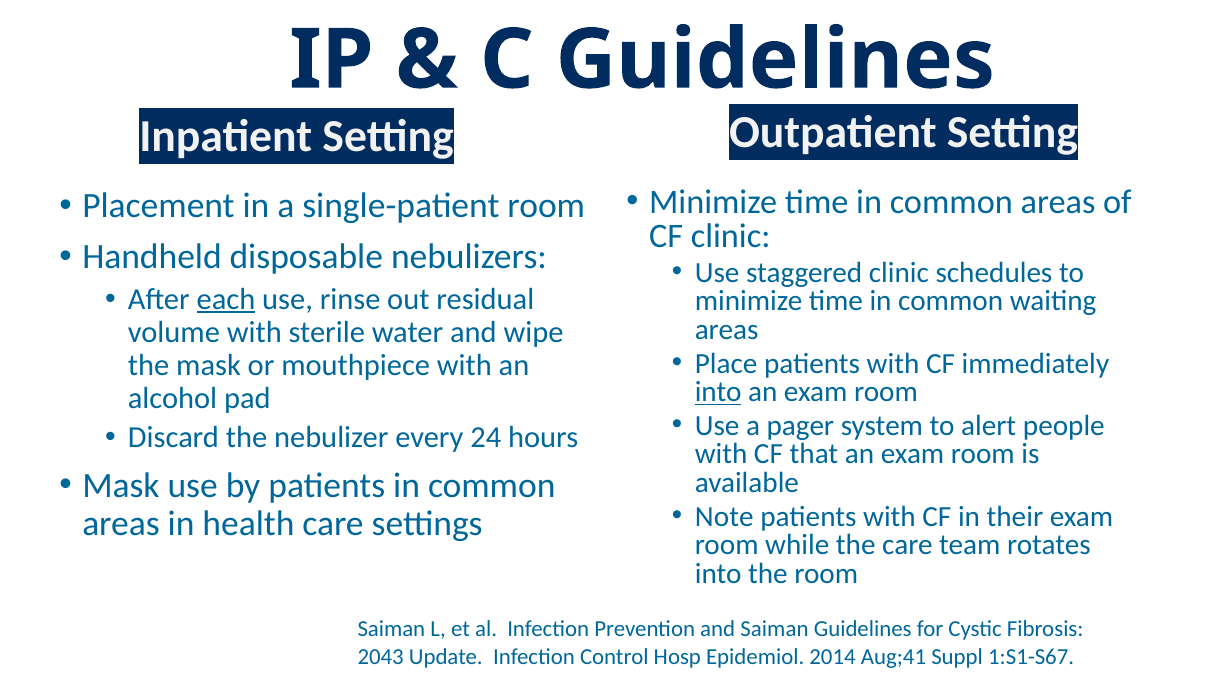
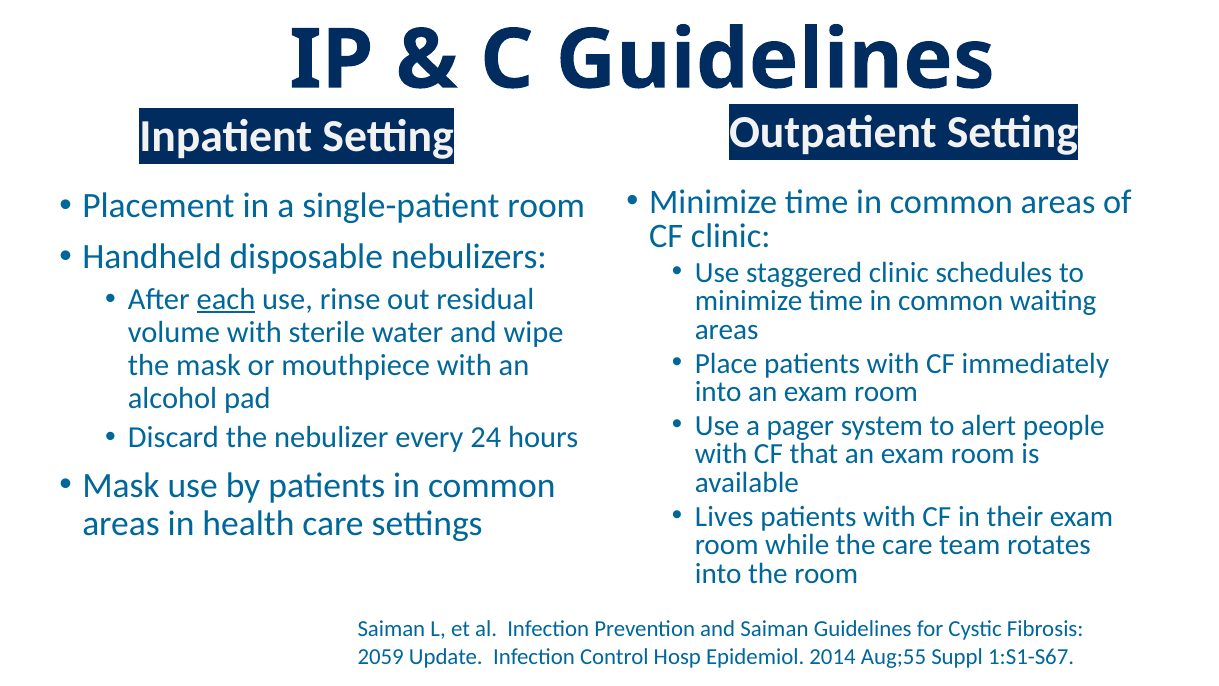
into at (718, 392) underline: present -> none
Note: Note -> Lives
2043: 2043 -> 2059
Aug;41: Aug;41 -> Aug;55
